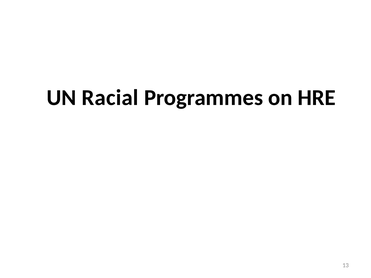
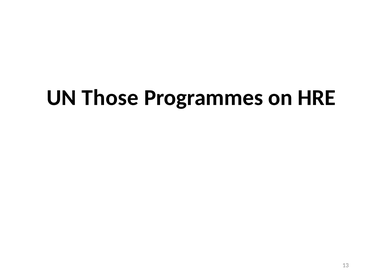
Racial: Racial -> Those
